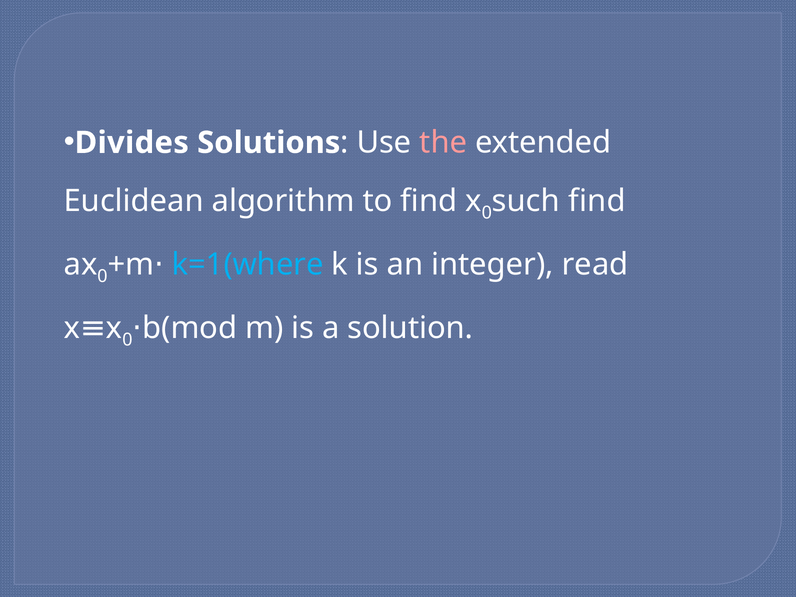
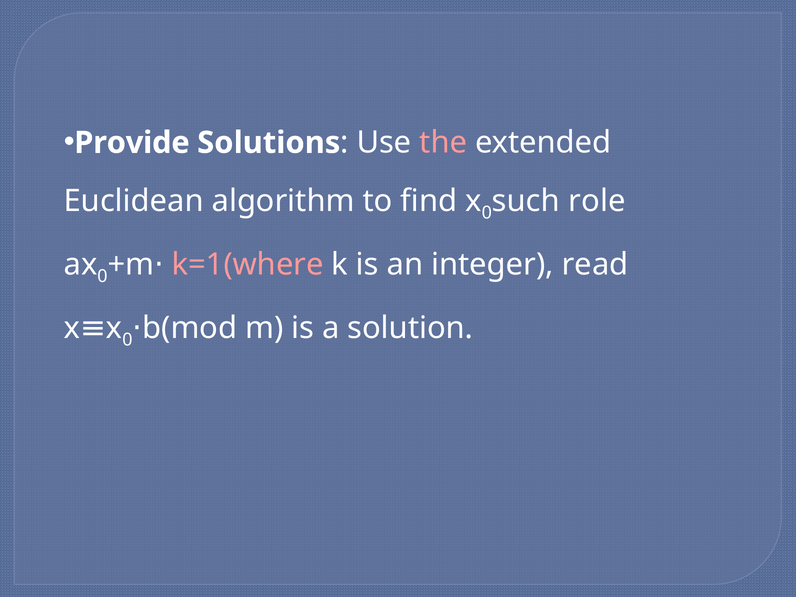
Divides: Divides -> Provide
find at (597, 201): find -> role
k=1(where colour: light blue -> pink
